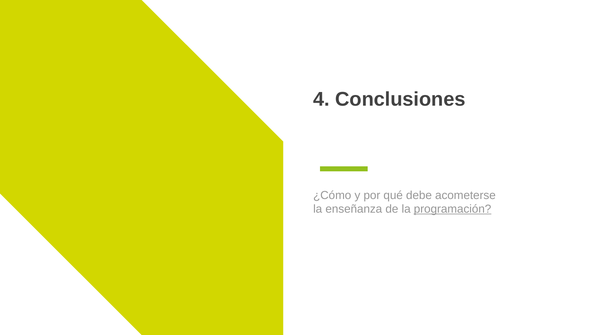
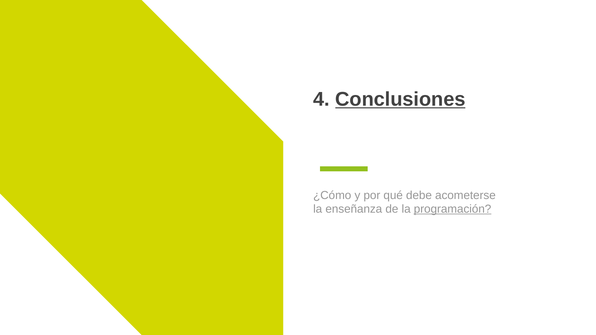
Conclusiones underline: none -> present
